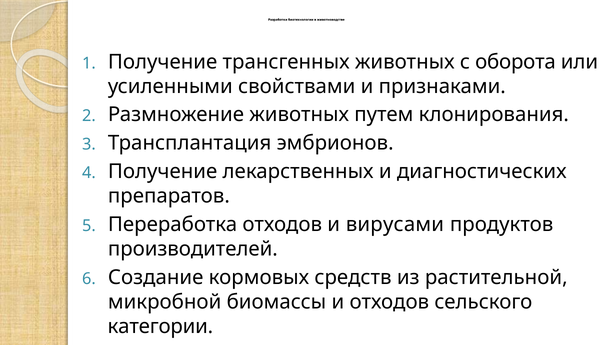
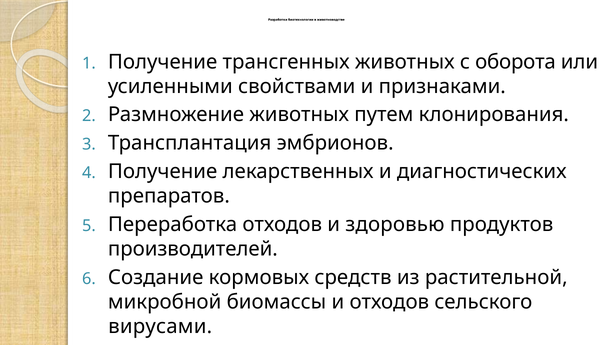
вирусами: вирусами -> здоровью
категории: категории -> вирусами
